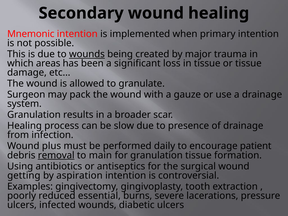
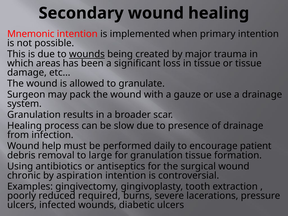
plus: plus -> help
removal underline: present -> none
main: main -> large
getting: getting -> chronic
essential: essential -> required
